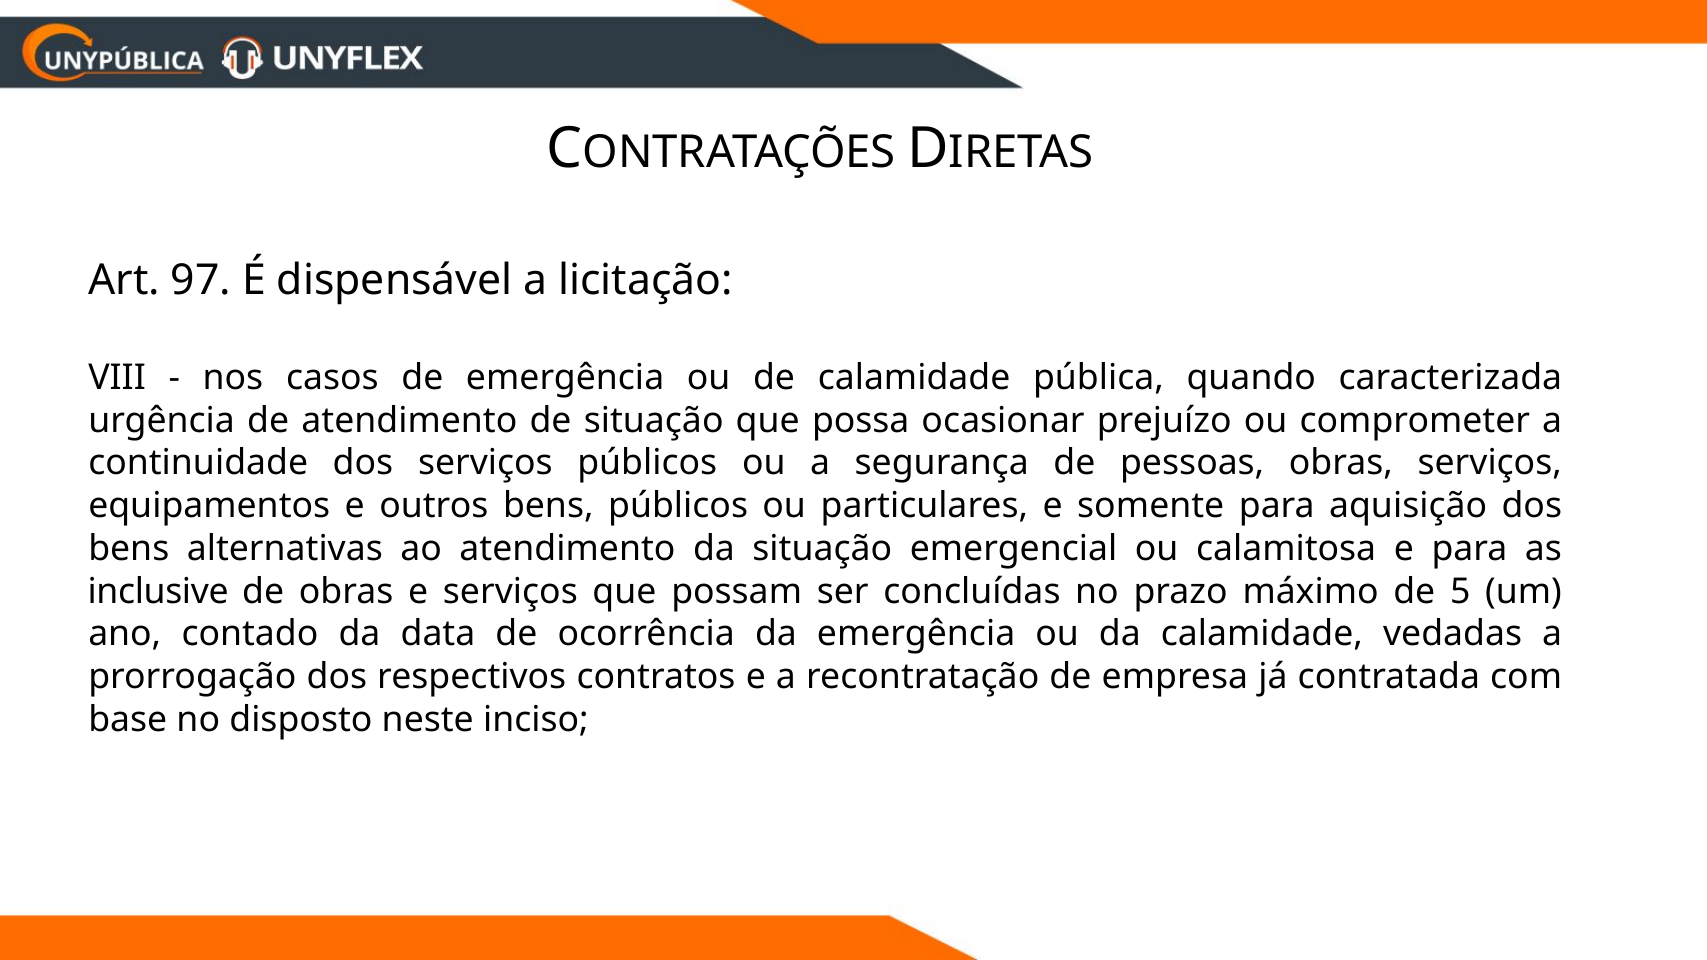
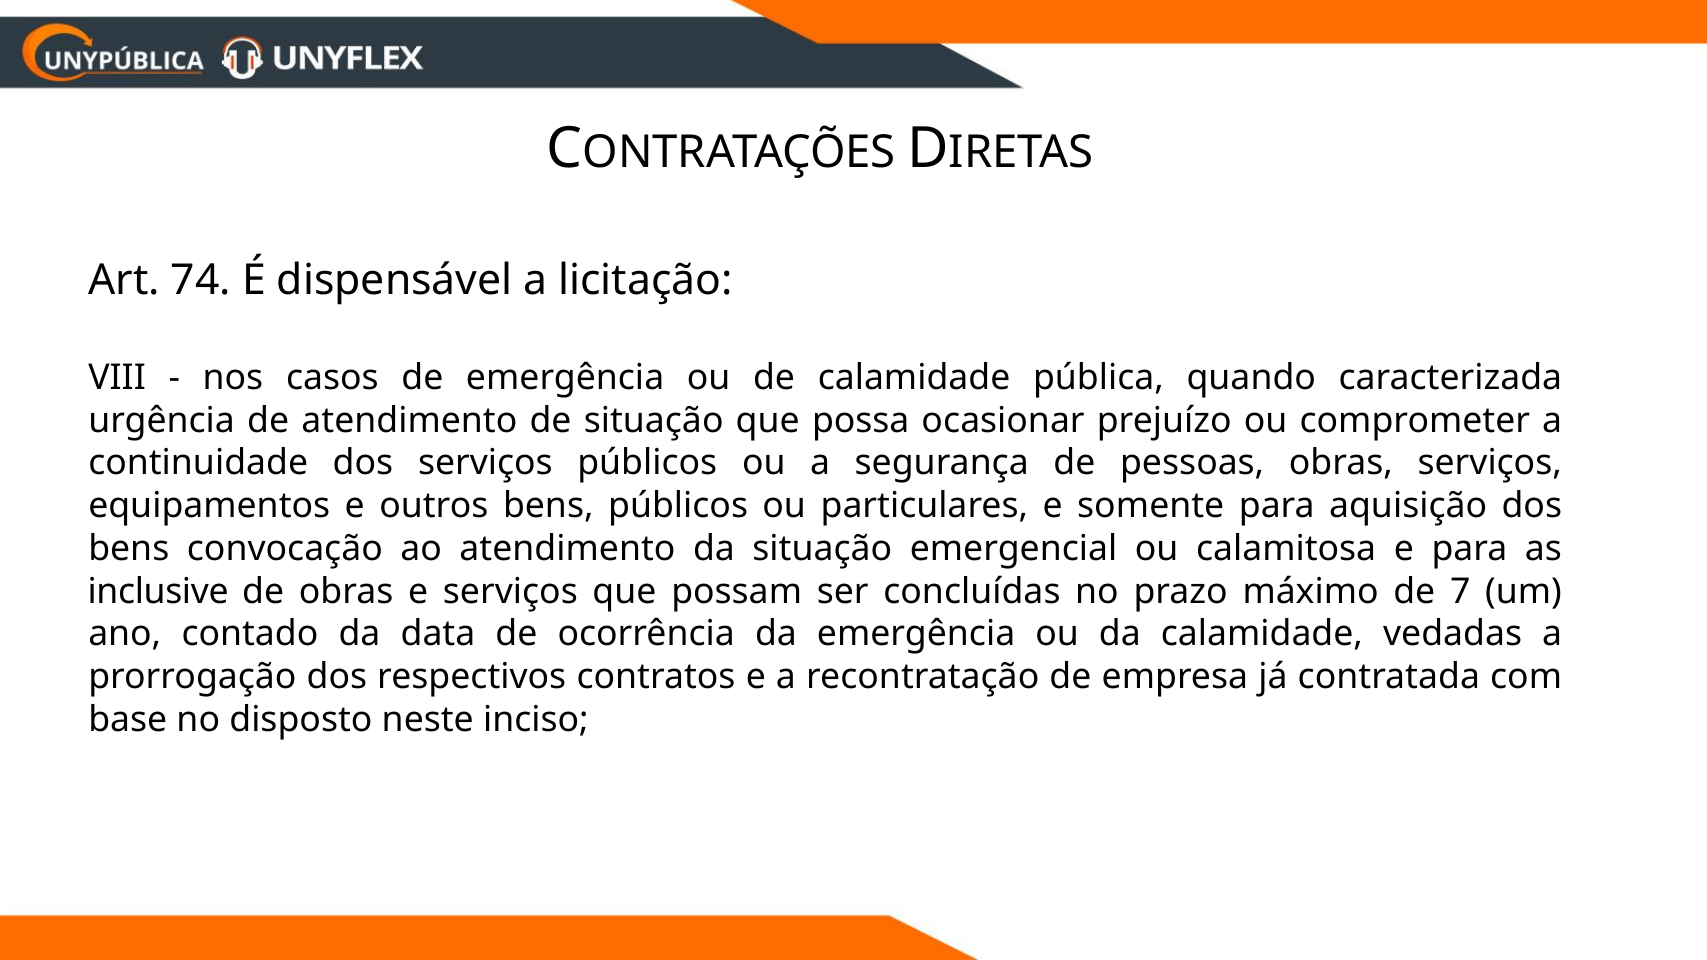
97: 97 -> 74
alternativas: alternativas -> convocação
5: 5 -> 7
